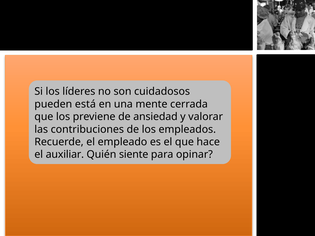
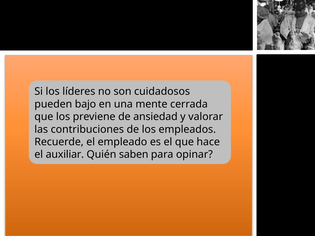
está: está -> bajo
siente: siente -> saben
